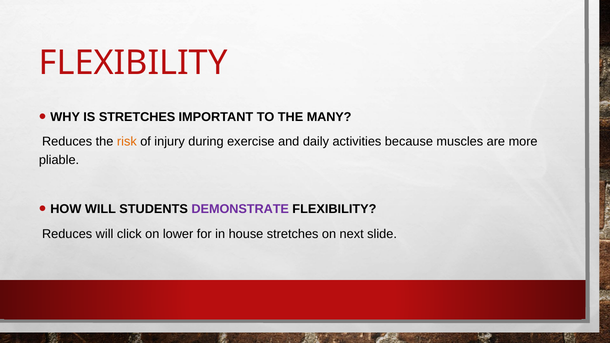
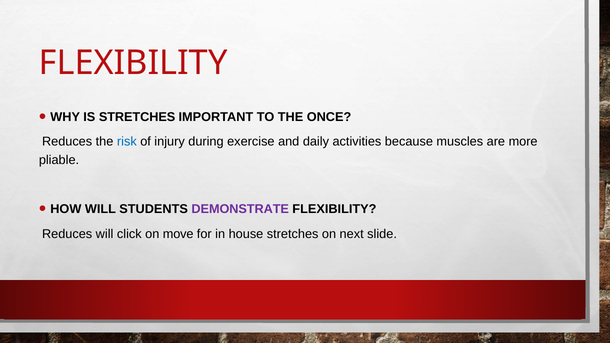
MANY: MANY -> ONCE
risk colour: orange -> blue
lower: lower -> move
